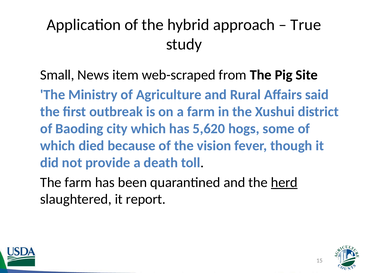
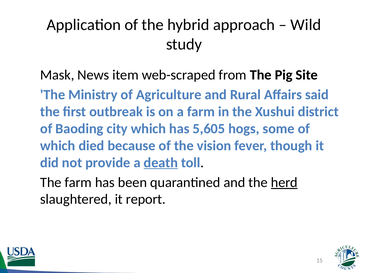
True: True -> Wild
Small: Small -> Mask
5,620: 5,620 -> 5,605
death underline: none -> present
